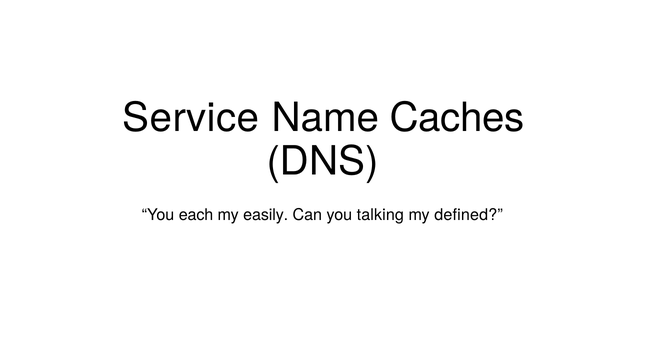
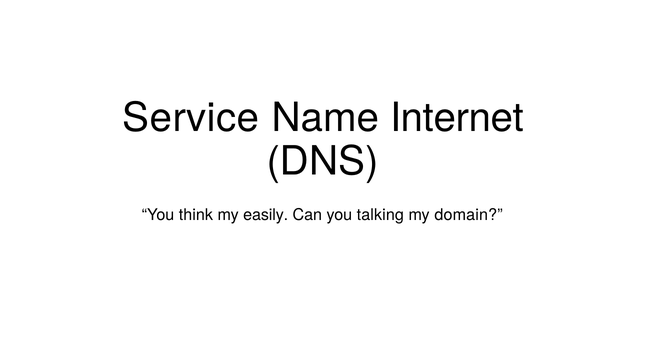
Caches: Caches -> Internet
each: each -> think
defined: defined -> domain
